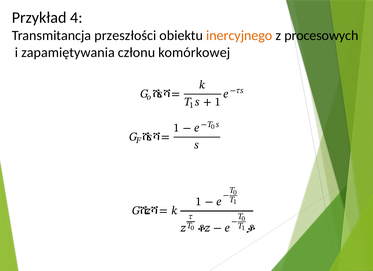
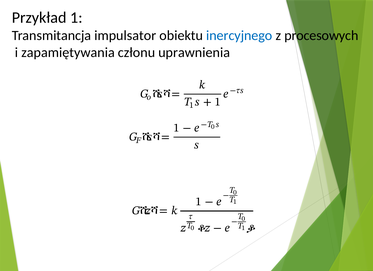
Przykład 4: 4 -> 1
przeszłości: przeszłości -> impulsator
inercyjnego colour: orange -> blue
komórkowej: komórkowej -> uprawnienia
